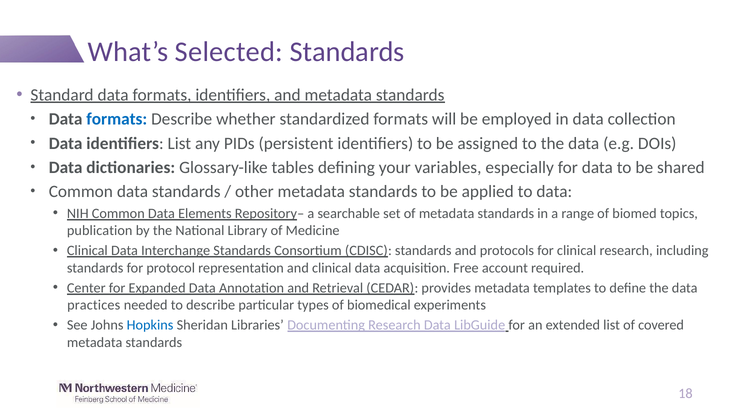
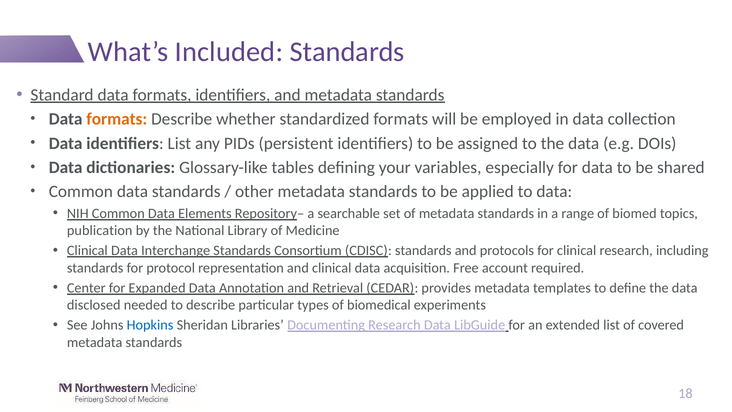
Selected: Selected -> Included
formats at (117, 119) colour: blue -> orange
practices: practices -> disclosed
